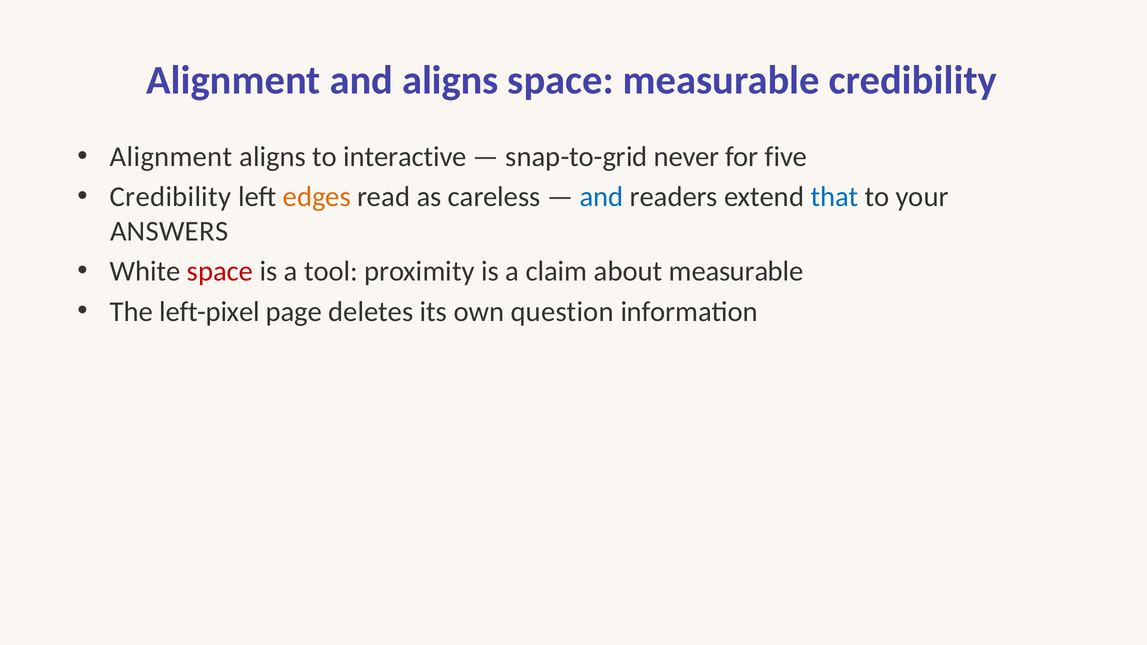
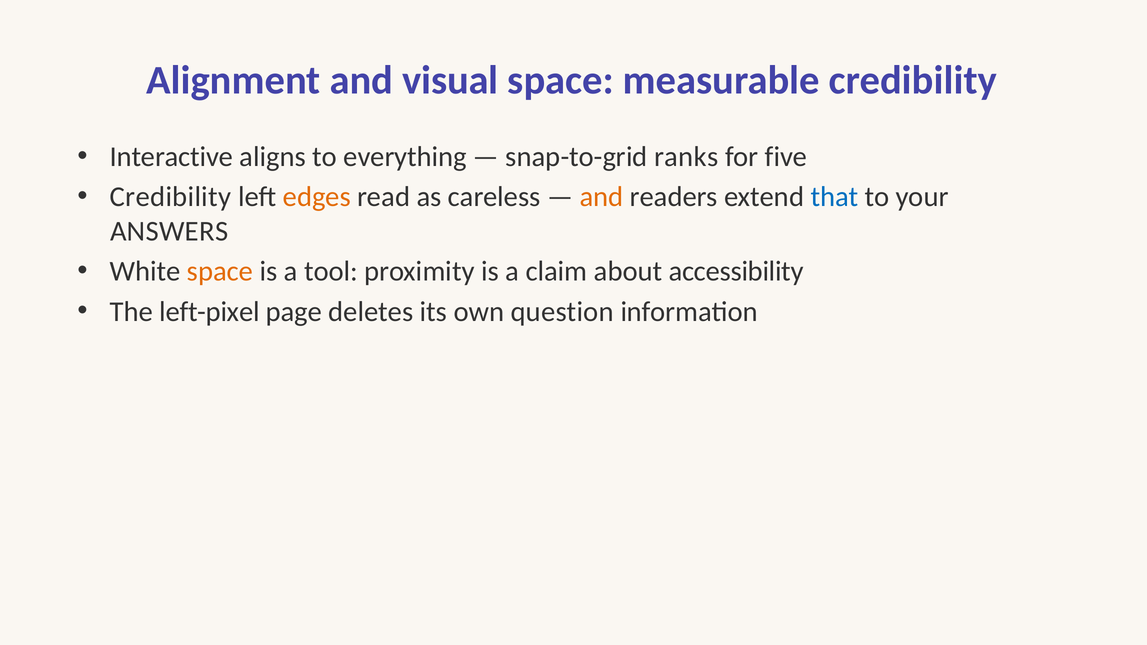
and aligns: aligns -> visual
Alignment at (171, 157): Alignment -> Interactive
interactive: interactive -> everything
never: never -> ranks
and at (602, 197) colour: blue -> orange
space at (220, 272) colour: red -> orange
about measurable: measurable -> accessibility
